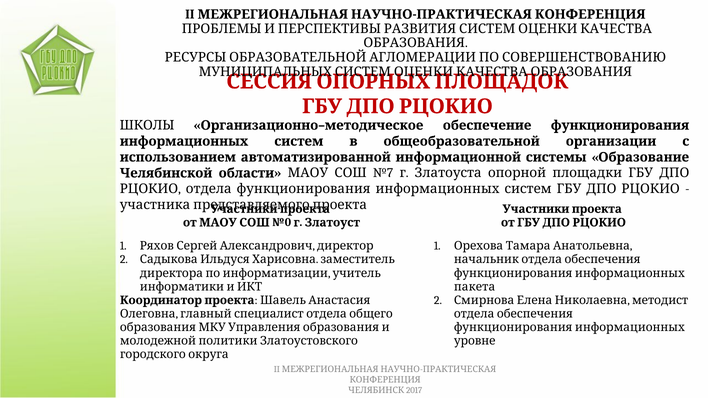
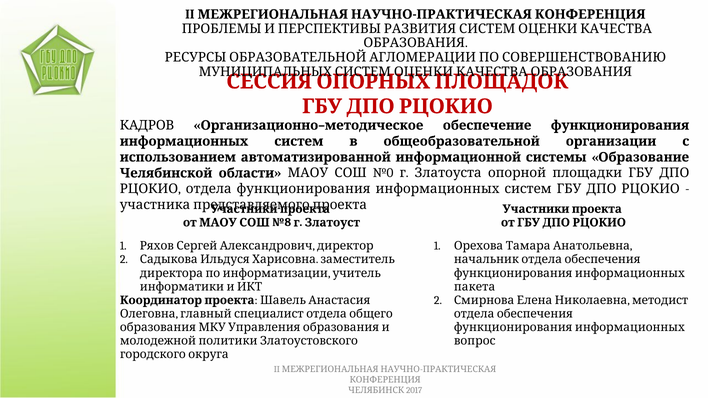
ШКОЛЫ: ШКОЛЫ -> КАДРОВ
№7: №7 -> №0
№0: №0 -> №8
уровне: уровне -> вопрос
